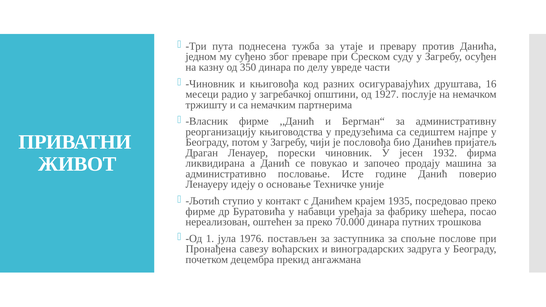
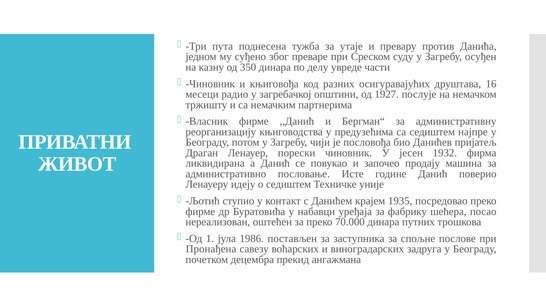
о основање: основање -> седиштем
1976: 1976 -> 1986
